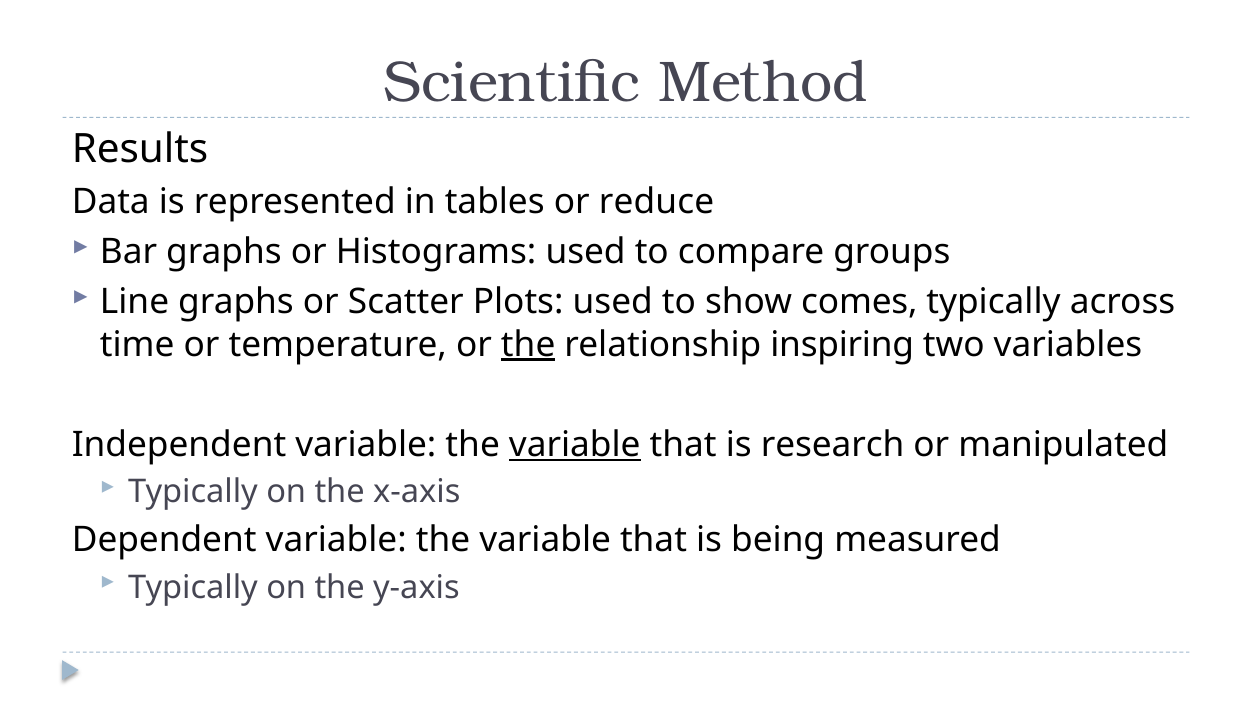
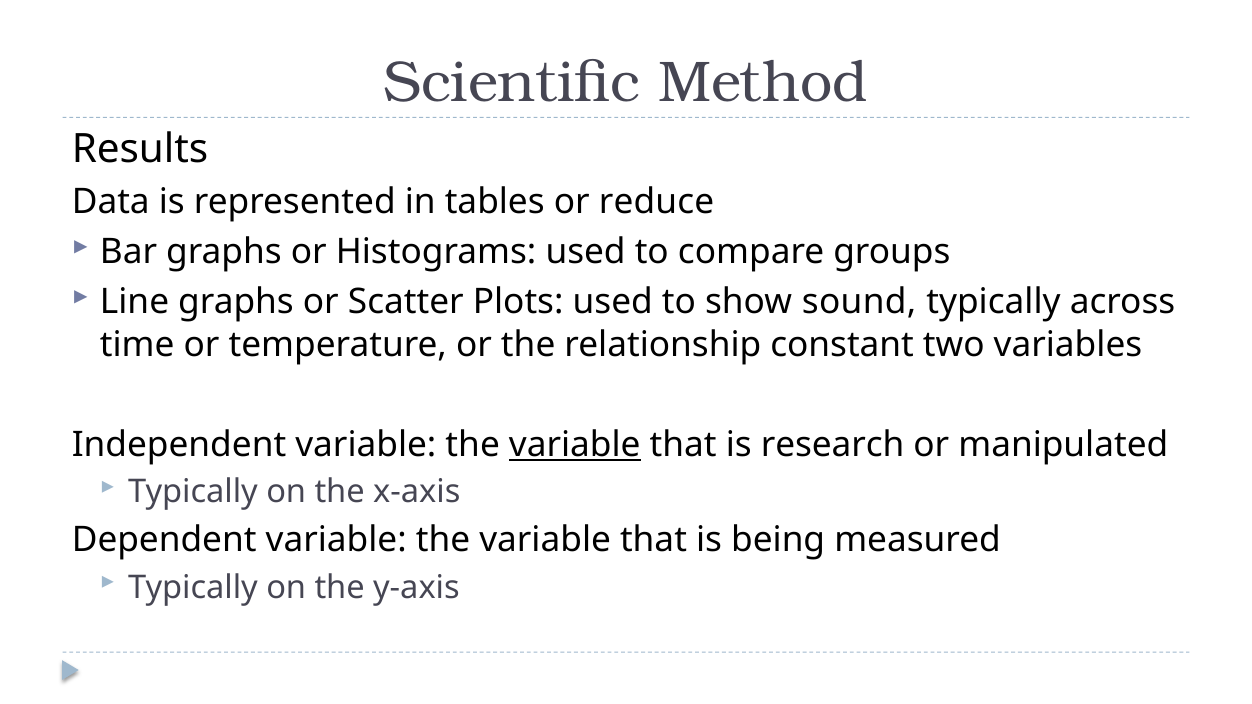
comes: comes -> sound
the at (528, 345) underline: present -> none
inspiring: inspiring -> constant
